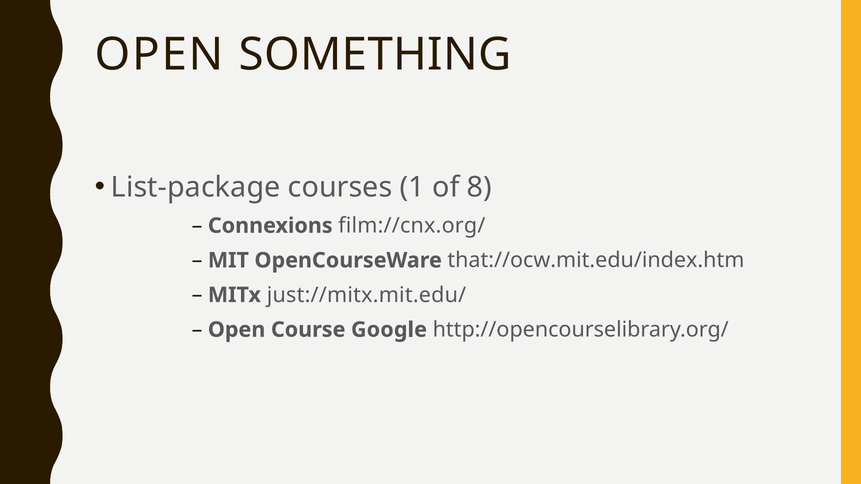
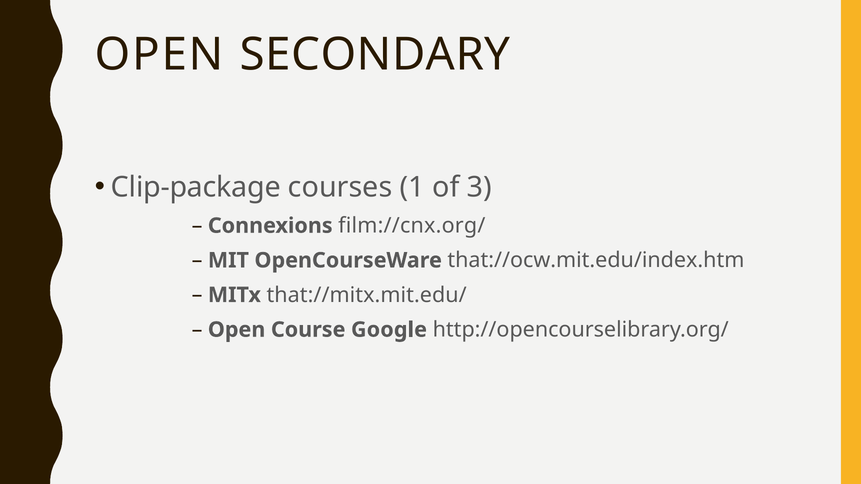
SOMETHING: SOMETHING -> SECONDARY
List-package: List-package -> Clip-package
8: 8 -> 3
just://mitx.mit.edu/: just://mitx.mit.edu/ -> that://mitx.mit.edu/
